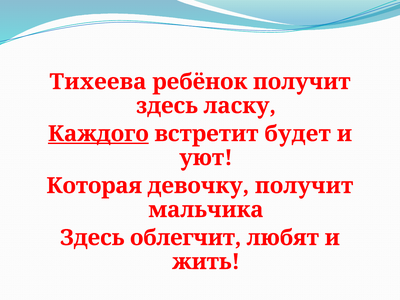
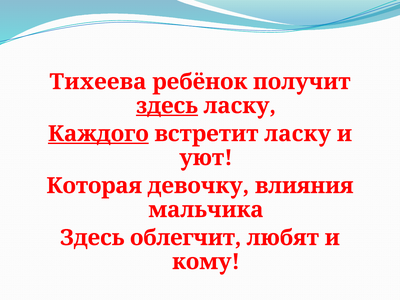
здесь at (167, 106) underline: none -> present
встретит будет: будет -> ласку
девочку получит: получит -> влияния
жить: жить -> кому
